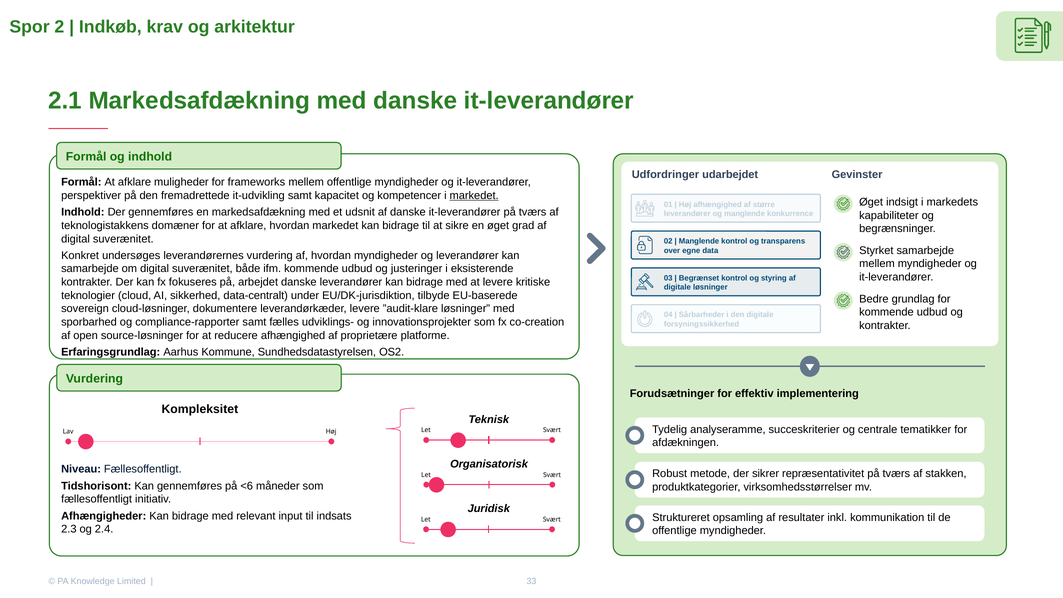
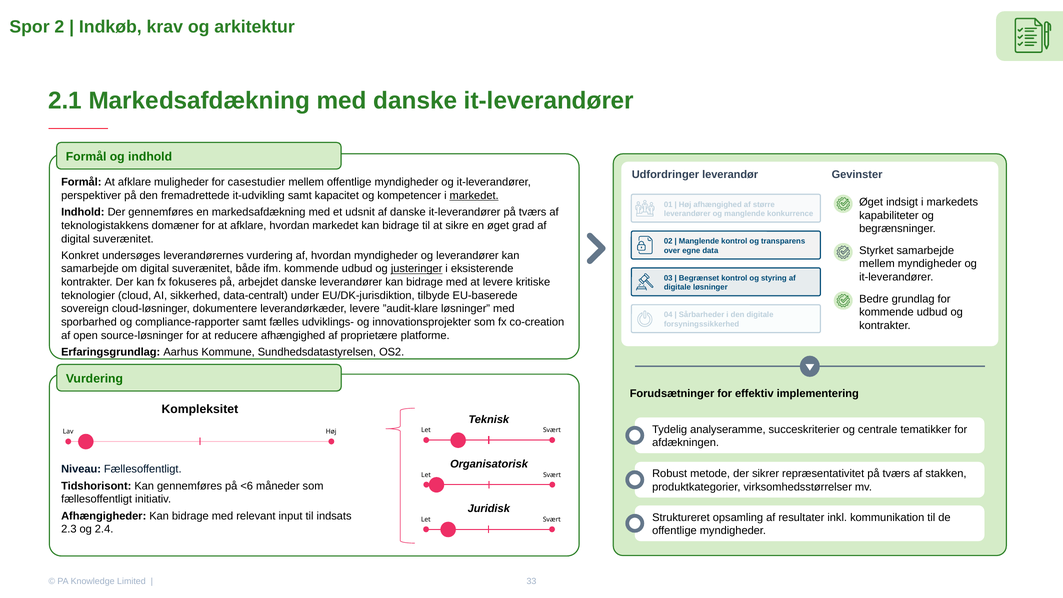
udarbejdet: udarbejdet -> leverandør
frameworks: frameworks -> casestudier
justeringer underline: none -> present
